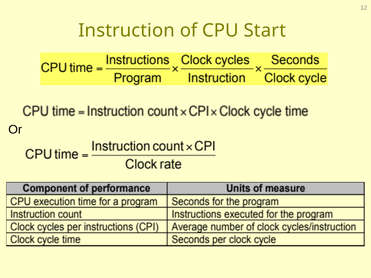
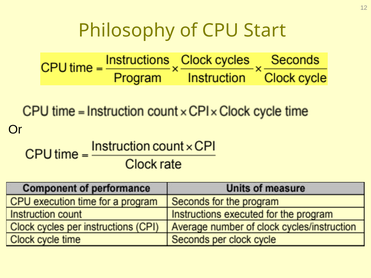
Instruction: Instruction -> Philosophy
